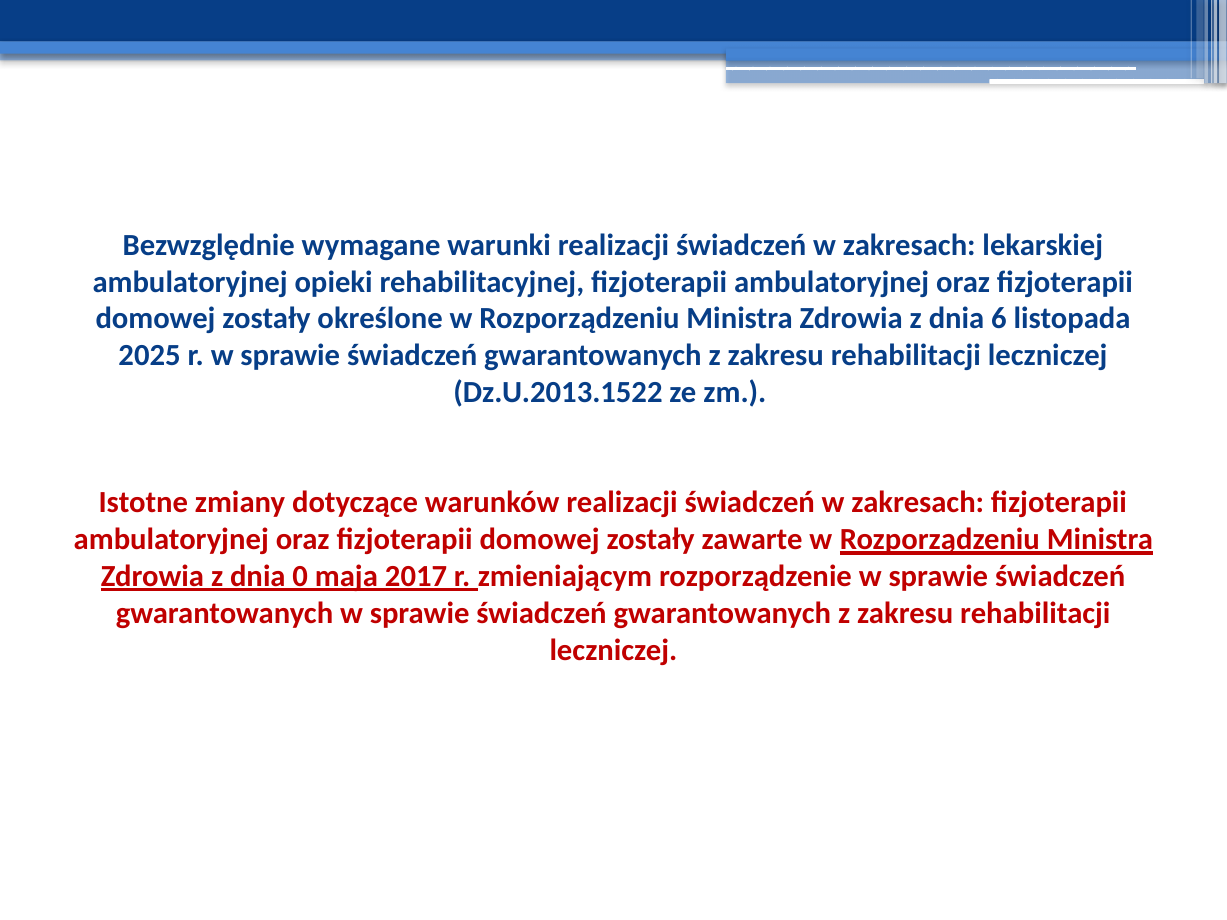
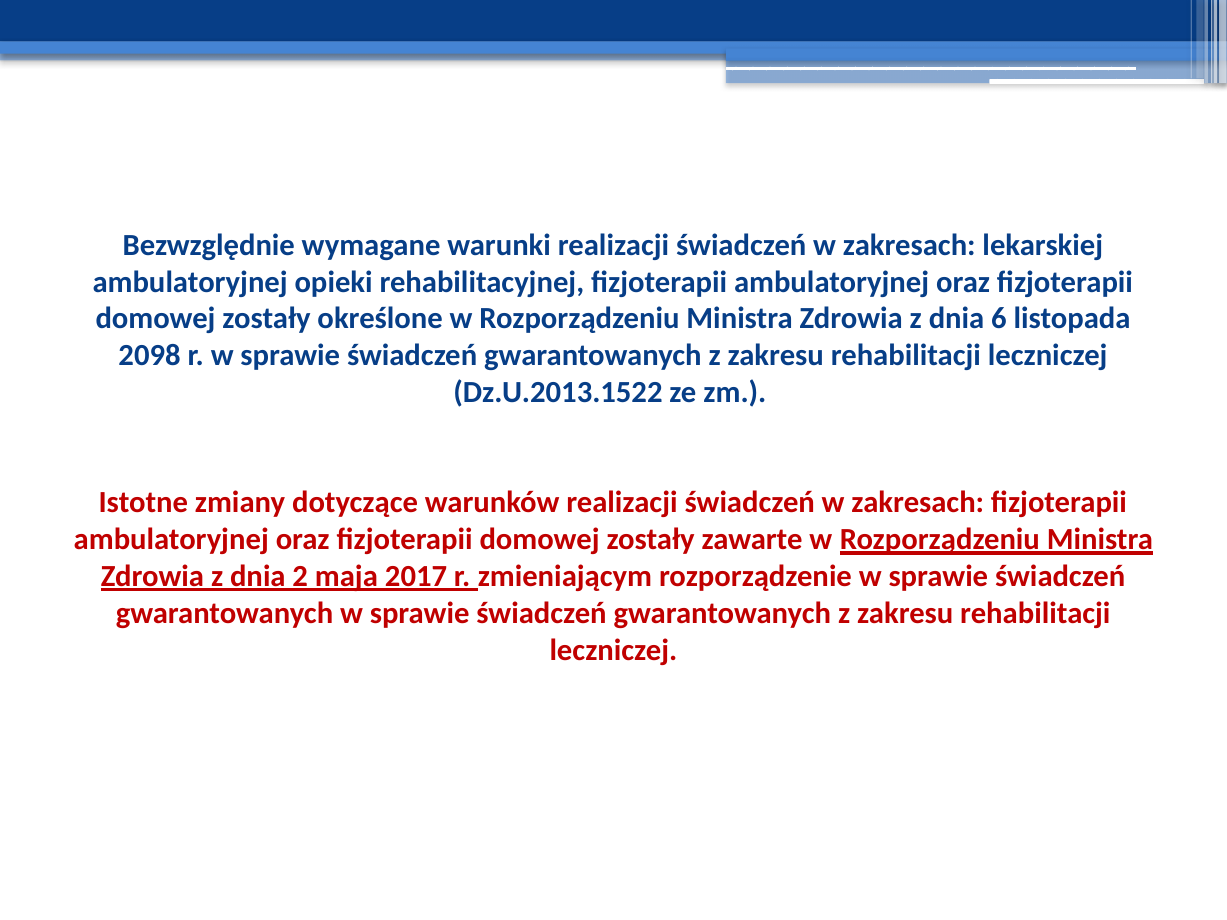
2025: 2025 -> 2098
0: 0 -> 2
